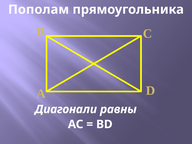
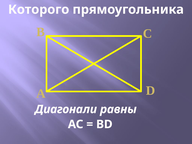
Пополам: Пополам -> Которого
